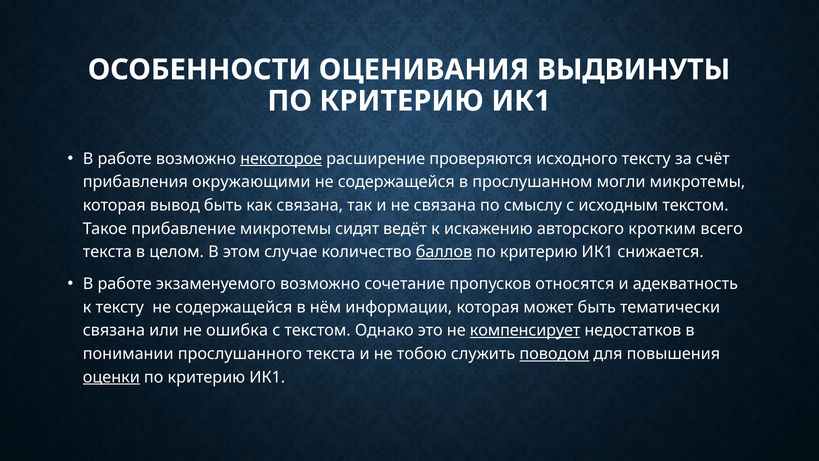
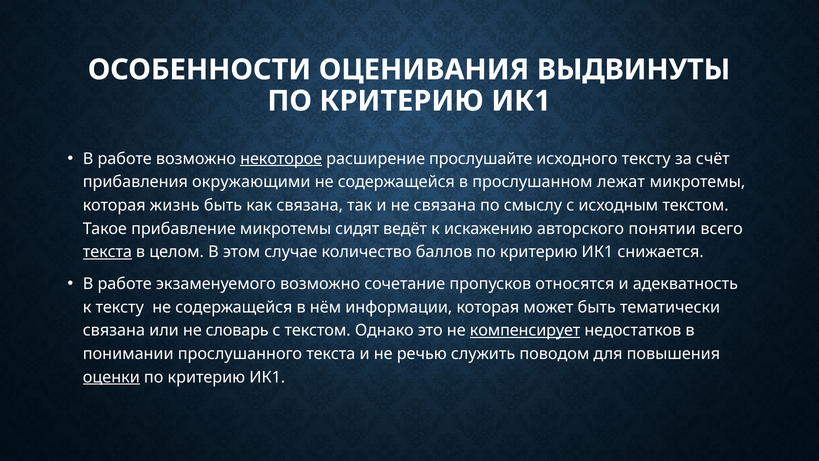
проверяются: проверяются -> прослушайте
могли: могли -> лежат
вывод: вывод -> жизнь
кротким: кротким -> понятии
текста at (107, 252) underline: none -> present
баллов underline: present -> none
ошибка: ошибка -> словарь
тобою: тобою -> речью
поводом underline: present -> none
